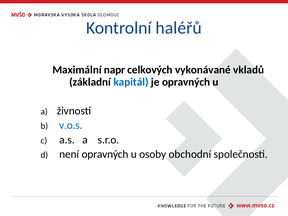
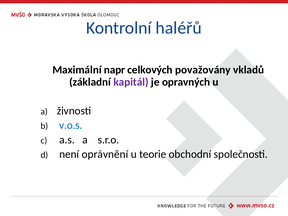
vykonávané: vykonávané -> považovány
kapitál colour: blue -> purple
není opravných: opravných -> oprávnění
osoby: osoby -> teorie
